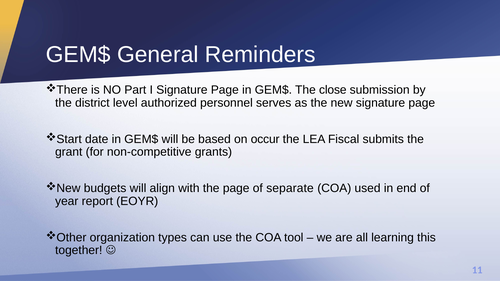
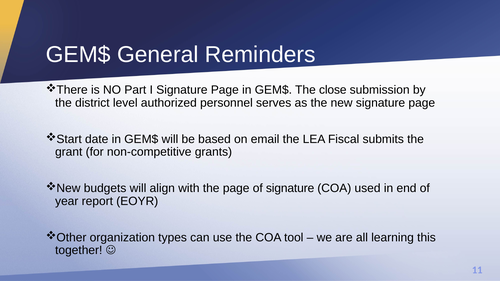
occur: occur -> email
of separate: separate -> signature
